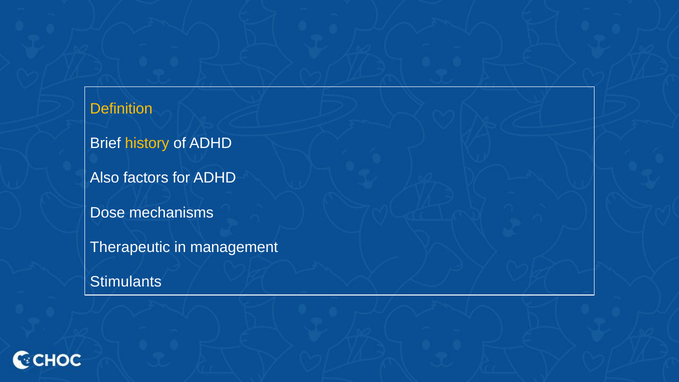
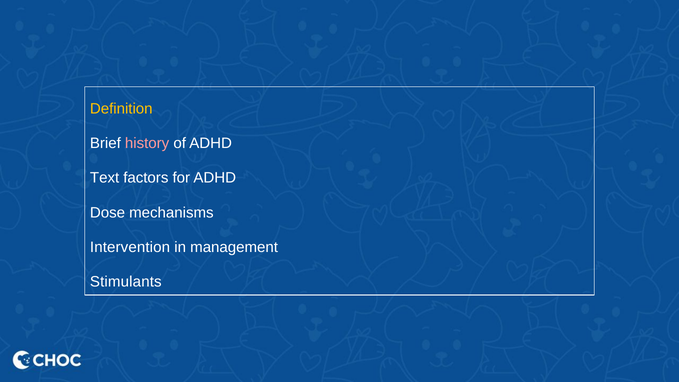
history colour: yellow -> pink
Also: Also -> Text
Therapeutic: Therapeutic -> Intervention
